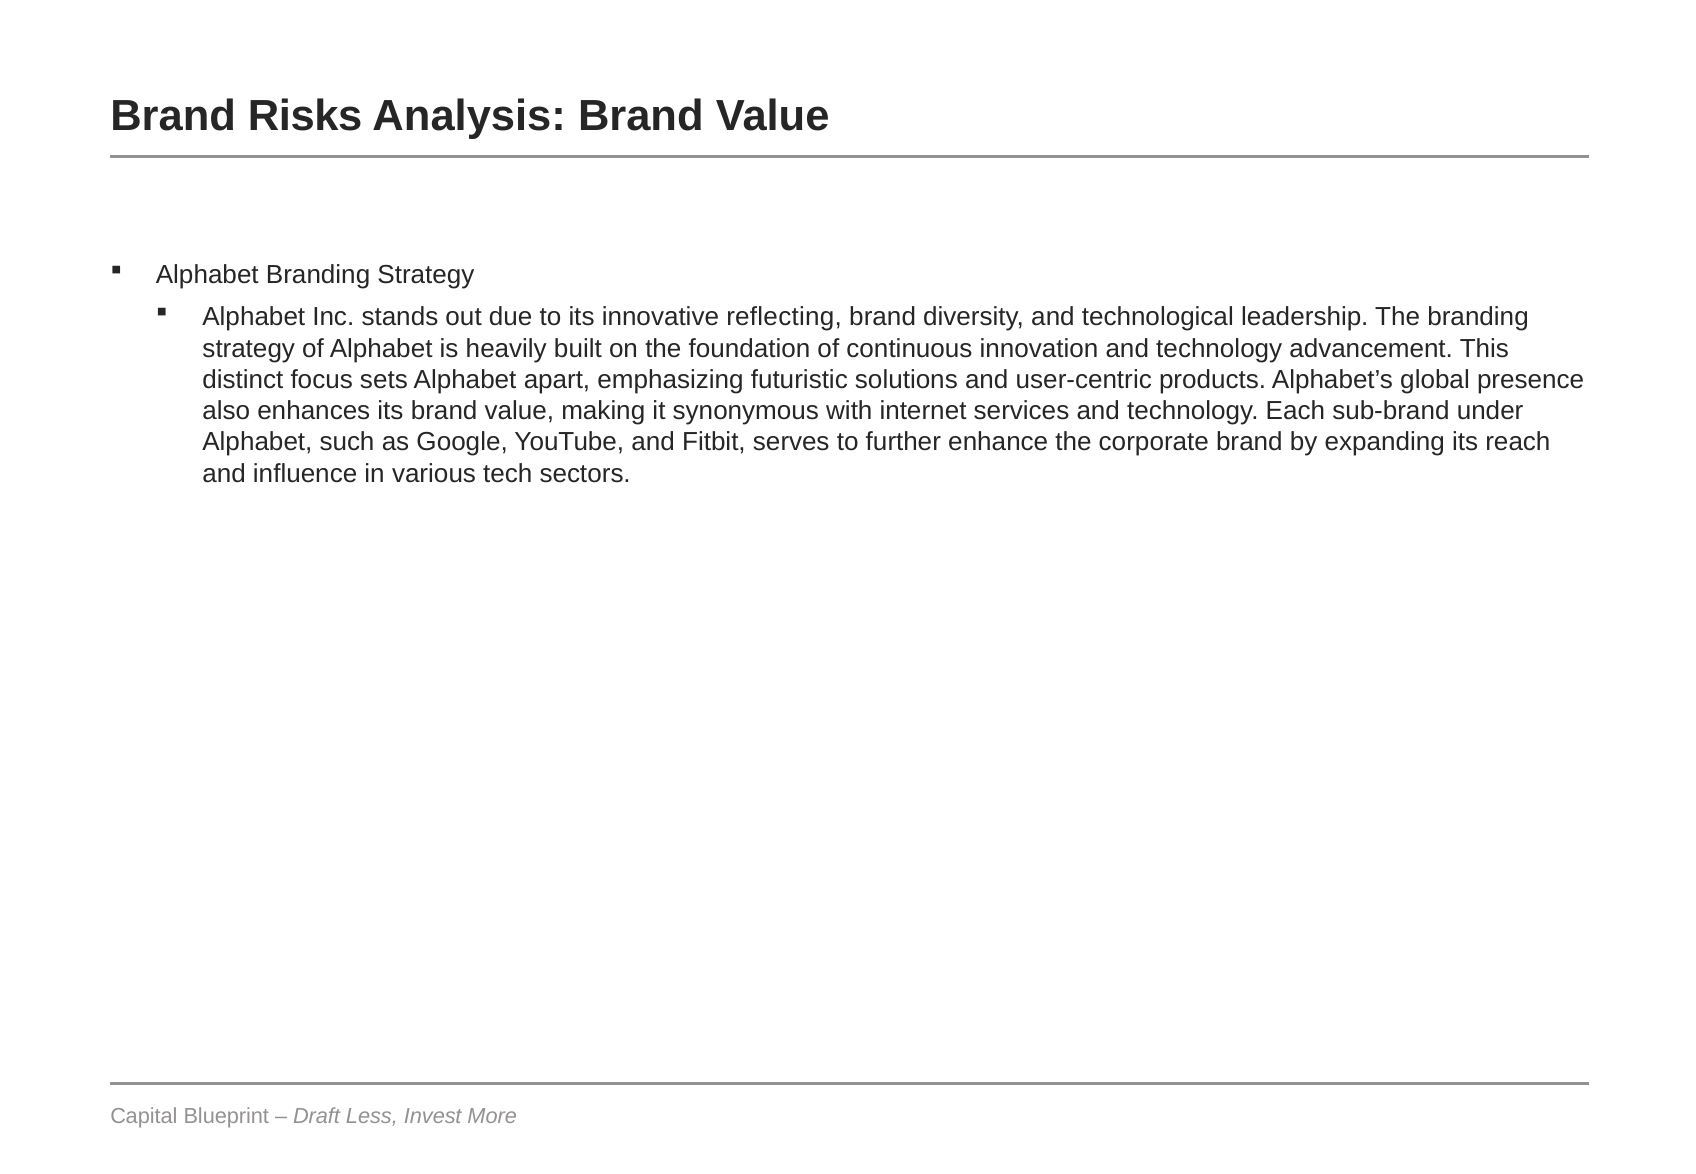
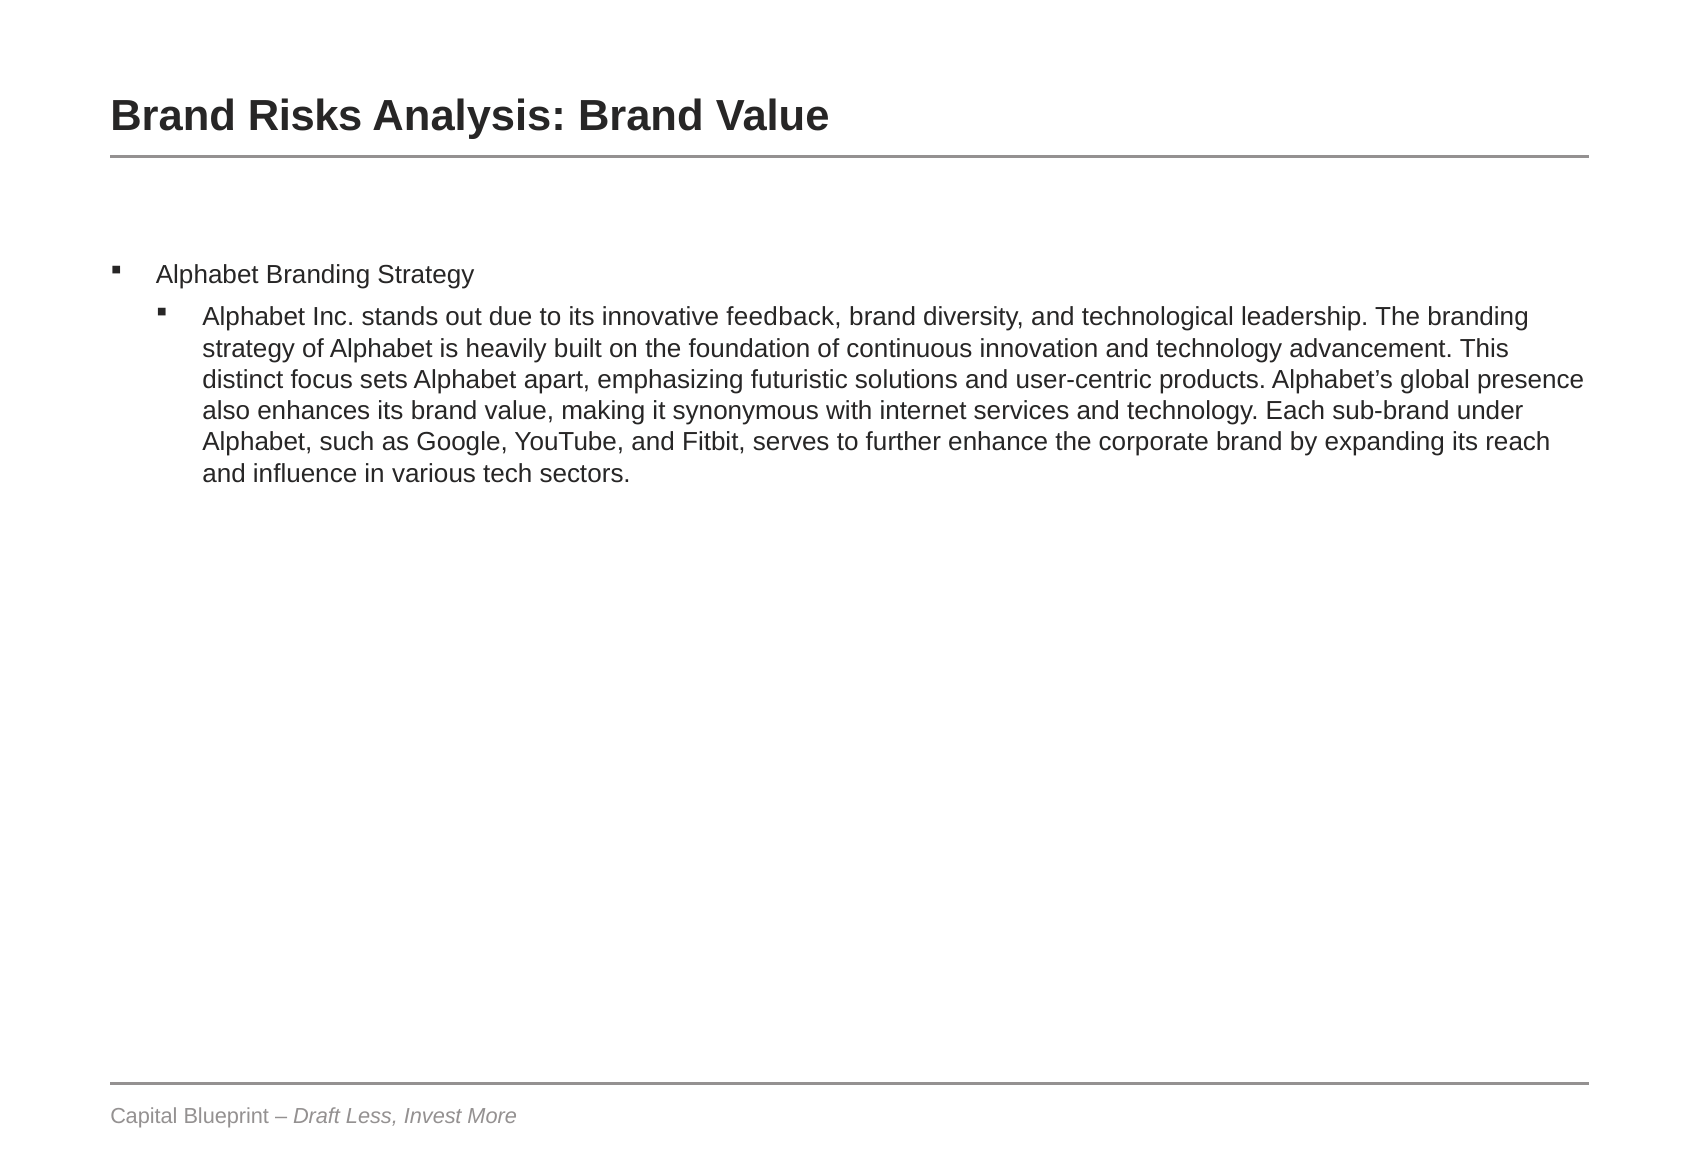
reflecting: reflecting -> feedback
